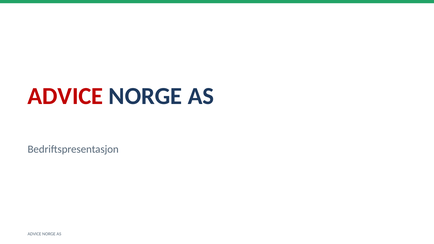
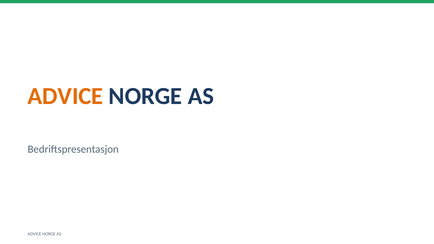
ADVICE at (65, 96) colour: red -> orange
